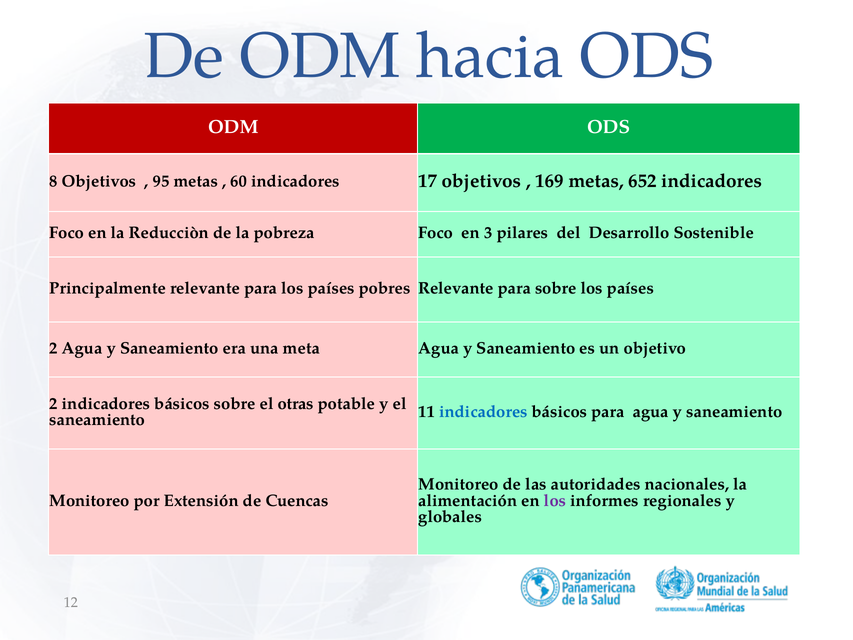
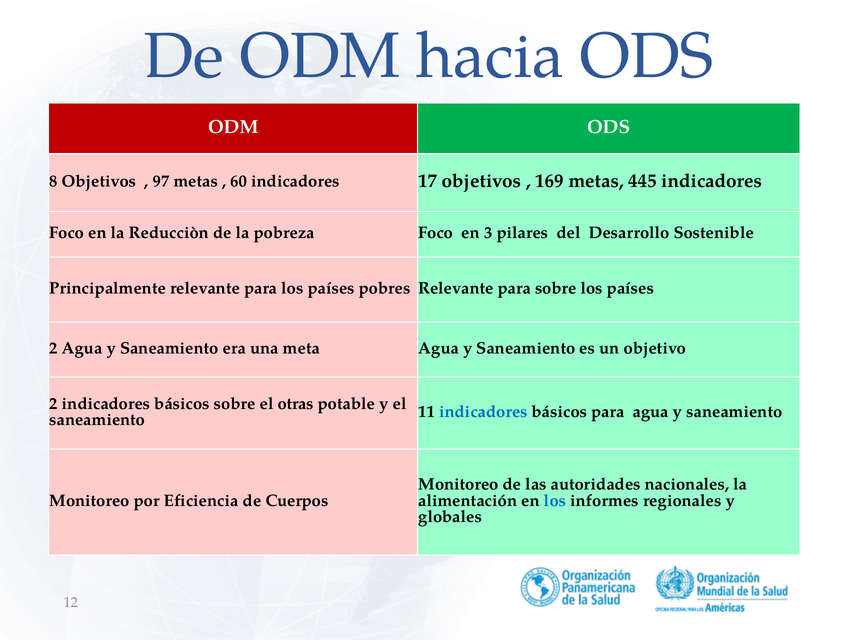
95: 95 -> 97
652: 652 -> 445
Extensión: Extensión -> Eficiencia
Cuencas: Cuencas -> Cuerpos
los at (555, 501) colour: purple -> blue
